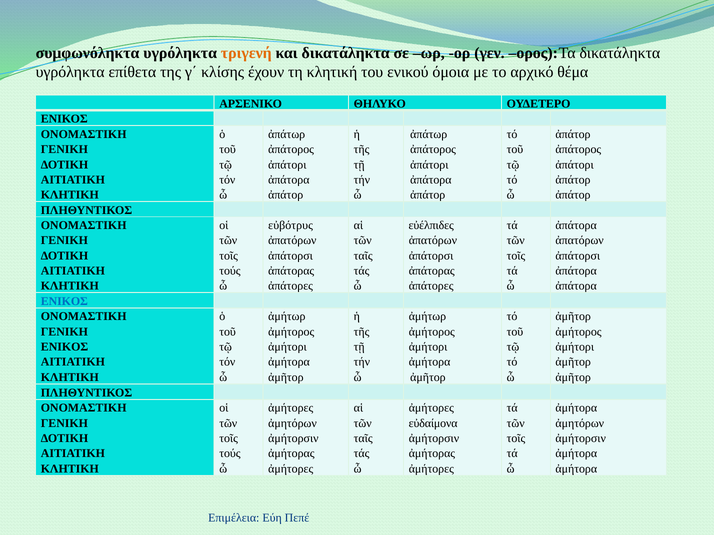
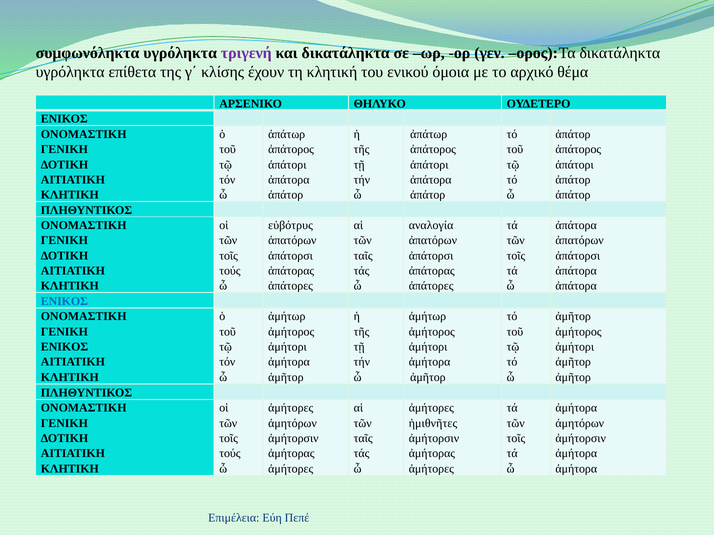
τριγενή colour: orange -> purple
εὐέλπιδες: εὐέλπιδες -> αναλογία
εὐδαίμονα: εὐδαίμονα -> ἡμιθνῆτες
